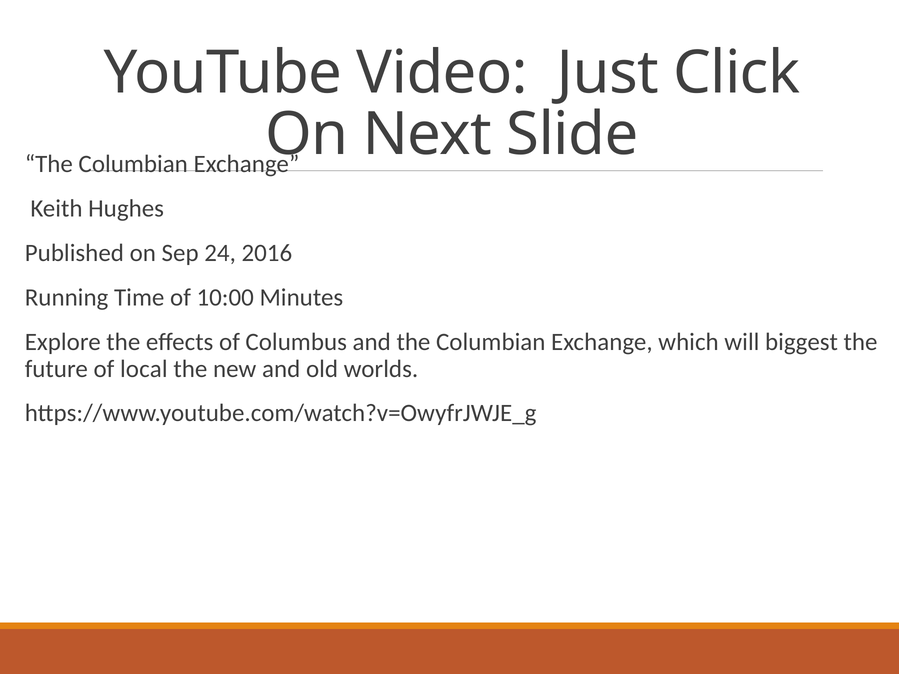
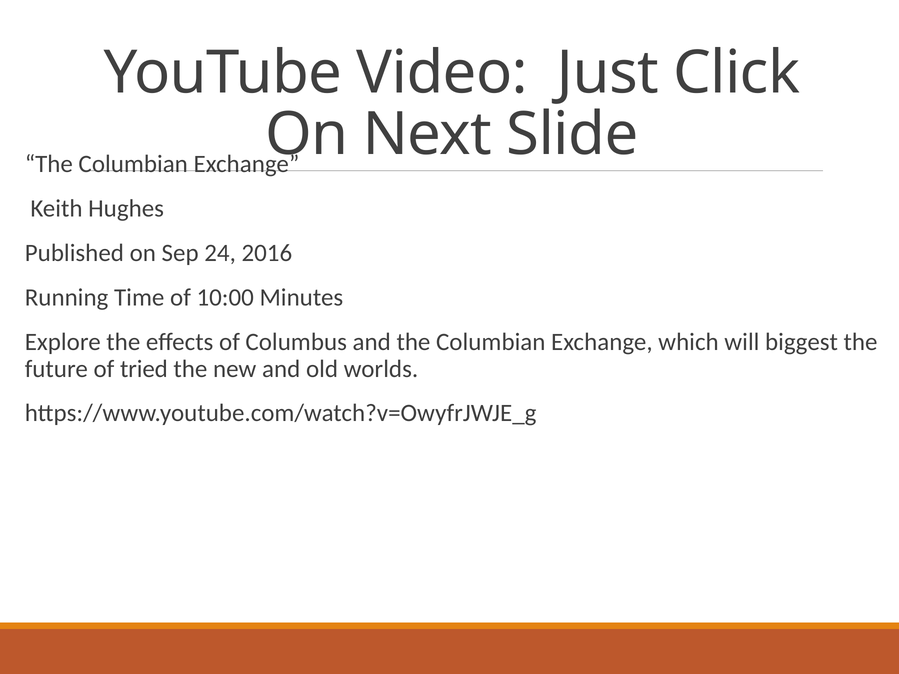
local: local -> tried
